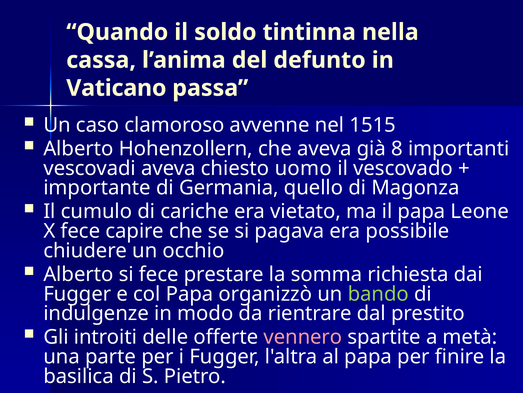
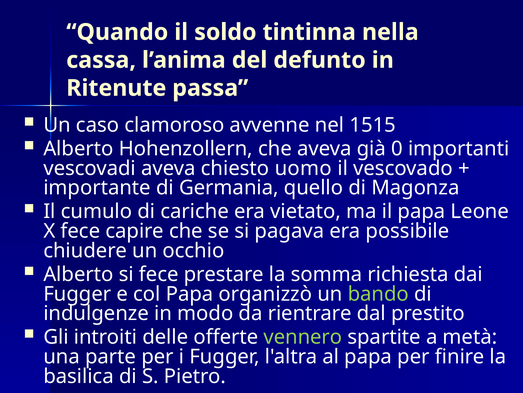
Vaticano: Vaticano -> Ritenute
8: 8 -> 0
vennero colour: pink -> light green
